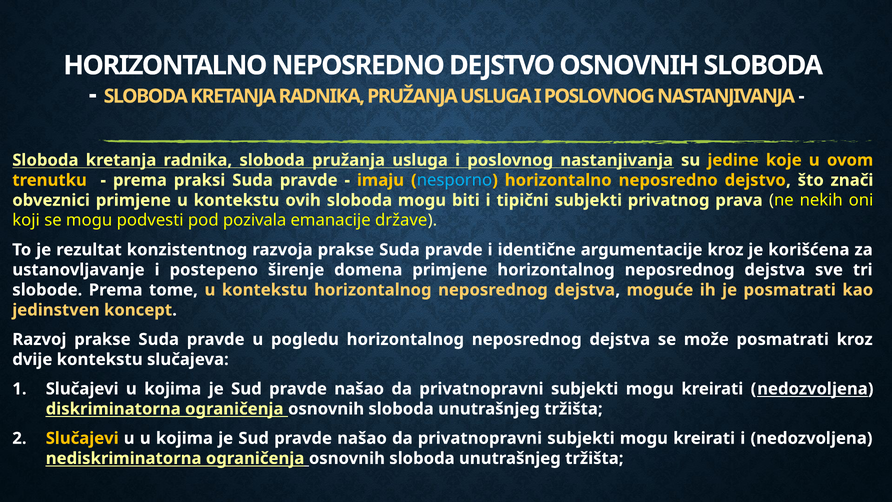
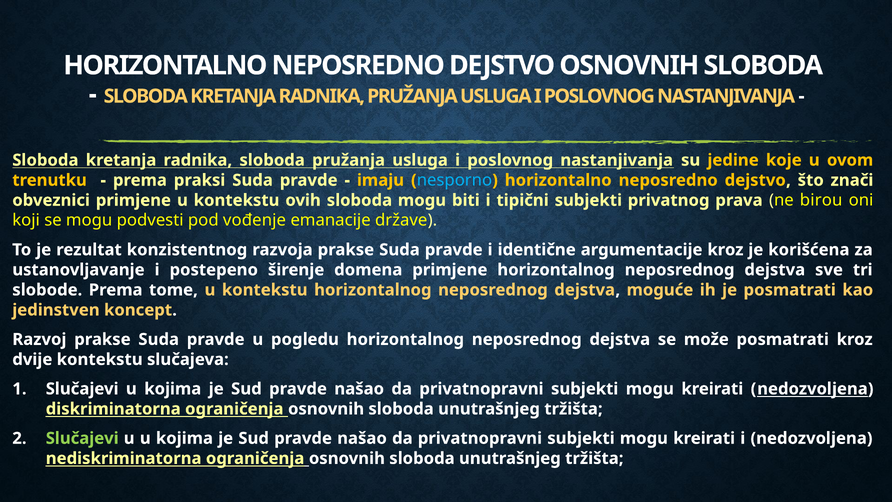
nekih: nekih -> birou
pozivala: pozivala -> vođenje
Slučajevi at (82, 438) colour: yellow -> light green
